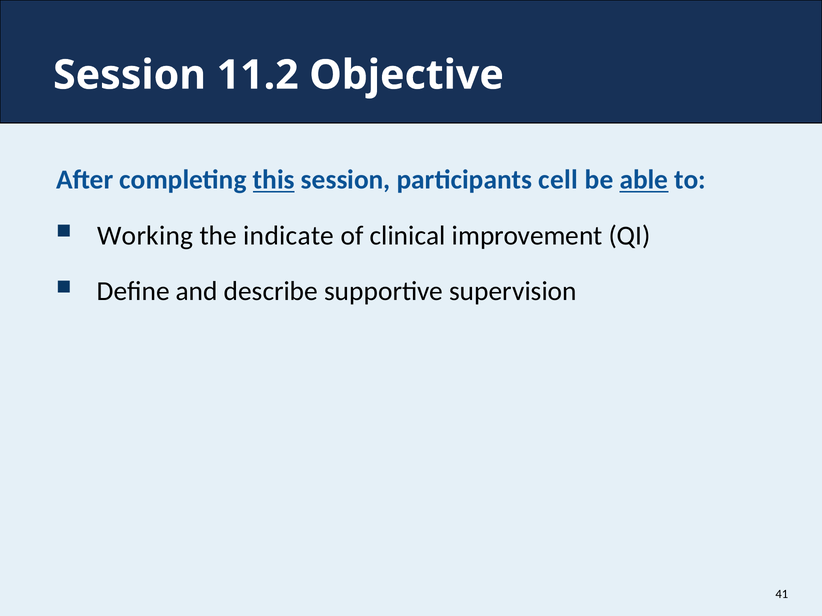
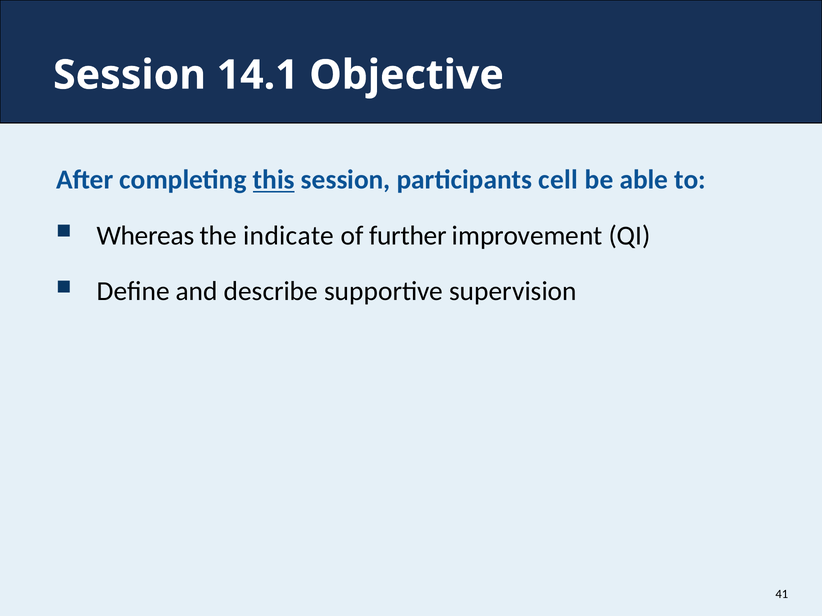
11.2: 11.2 -> 14.1
able underline: present -> none
Working: Working -> Whereas
clinical: clinical -> further
